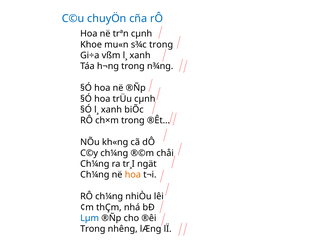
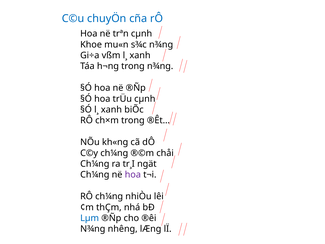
s¾c trong: trong -> n¾ng
hoa at (133, 175) colour: orange -> purple
Trong at (93, 229): Trong -> N¾ng
